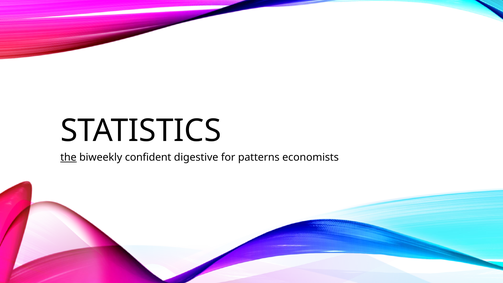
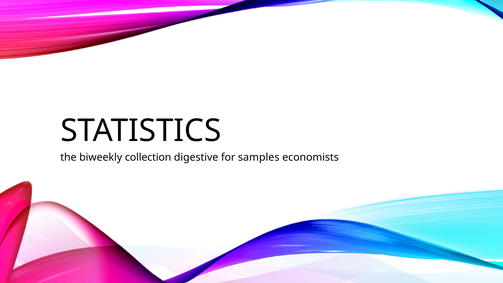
the underline: present -> none
confident: confident -> collection
patterns: patterns -> samples
